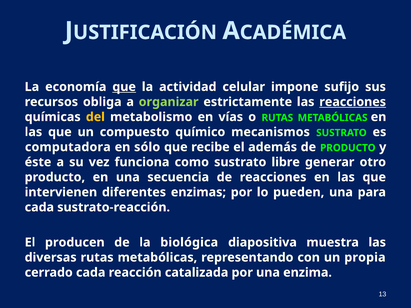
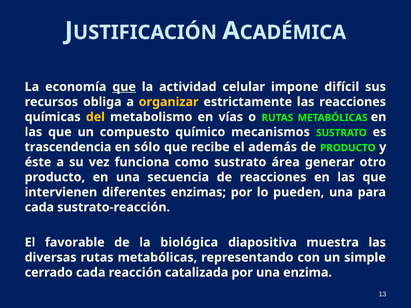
sufijo: sufijo -> difícil
organizar colour: light green -> yellow
reacciones at (353, 102) underline: present -> none
computadora: computadora -> trascendencia
libre: libre -> área
producen: producen -> favorable
propia: propia -> simple
